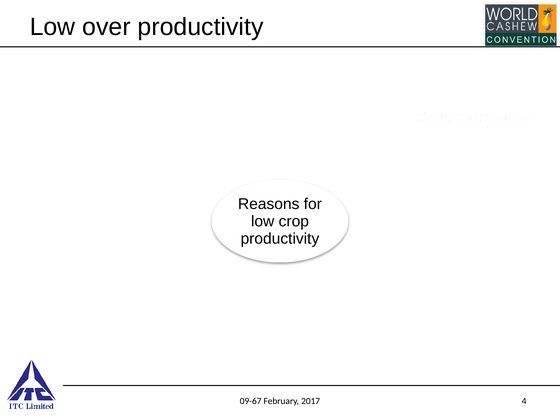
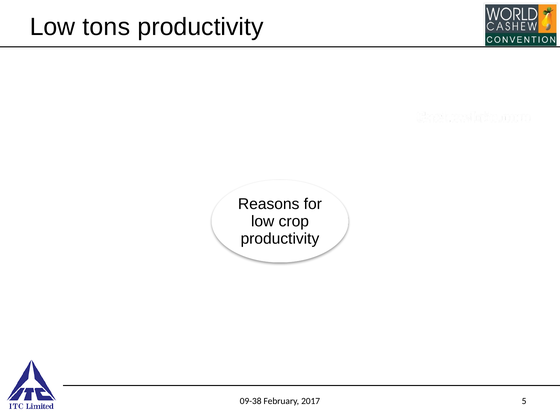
over: over -> tons
09-67: 09-67 -> 09-38
4: 4 -> 5
